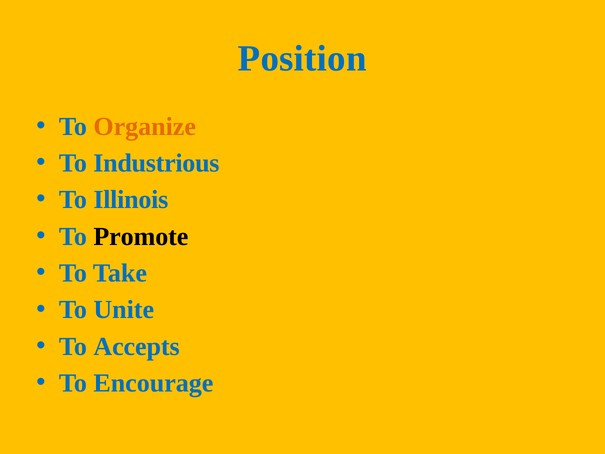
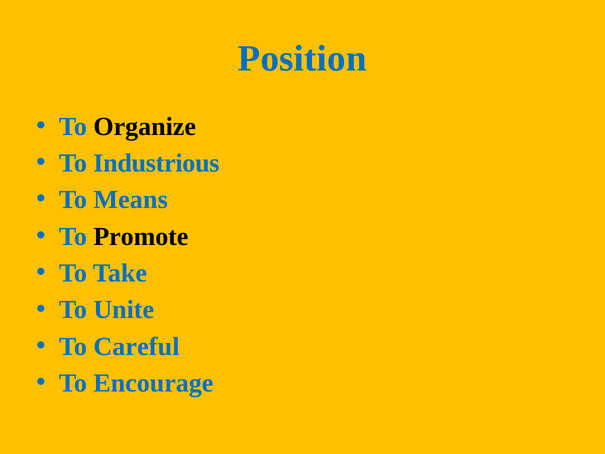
Organize colour: orange -> black
Illinois: Illinois -> Means
Accepts: Accepts -> Careful
